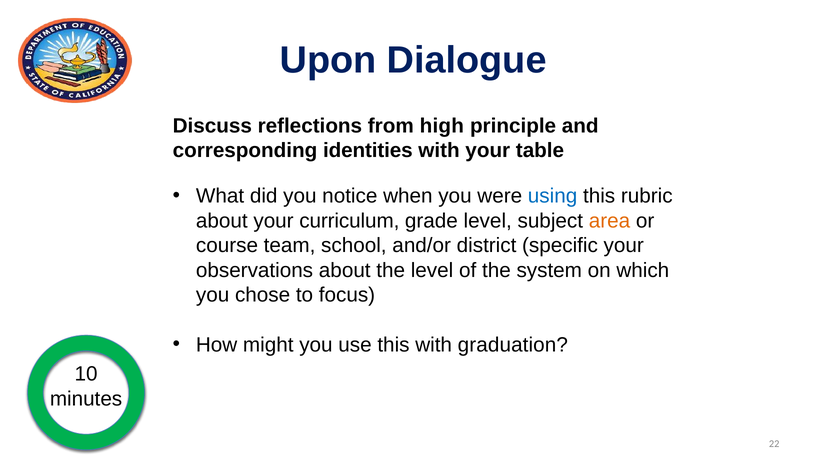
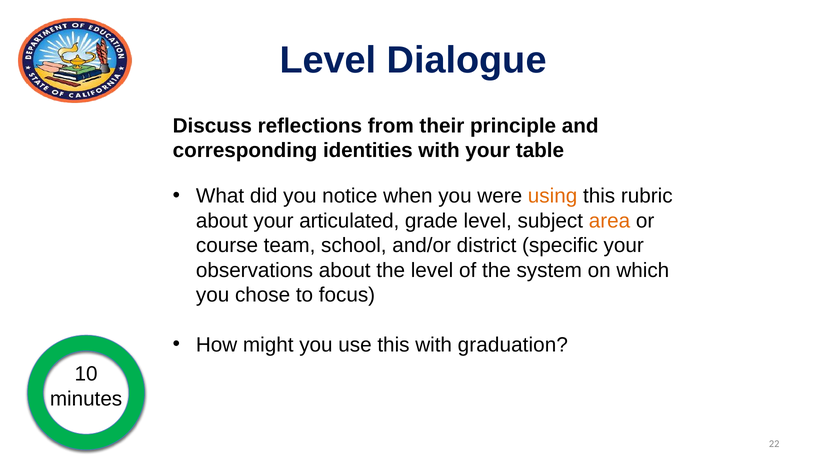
Upon at (328, 60): Upon -> Level
high: high -> their
using colour: blue -> orange
curriculum: curriculum -> articulated
